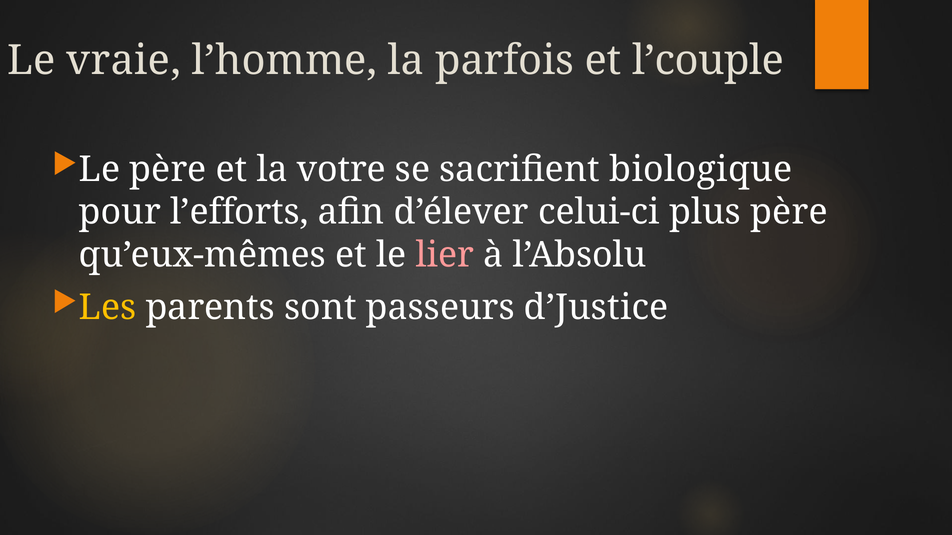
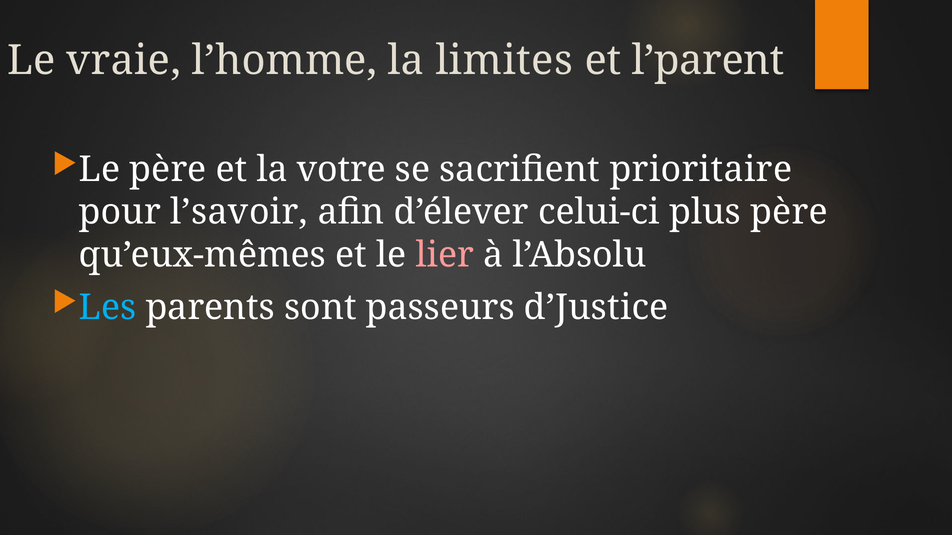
parfois: parfois -> limites
l’couple: l’couple -> l’parent
biologique: biologique -> prioritaire
l’efforts: l’efforts -> l’savoir
Les colour: yellow -> light blue
